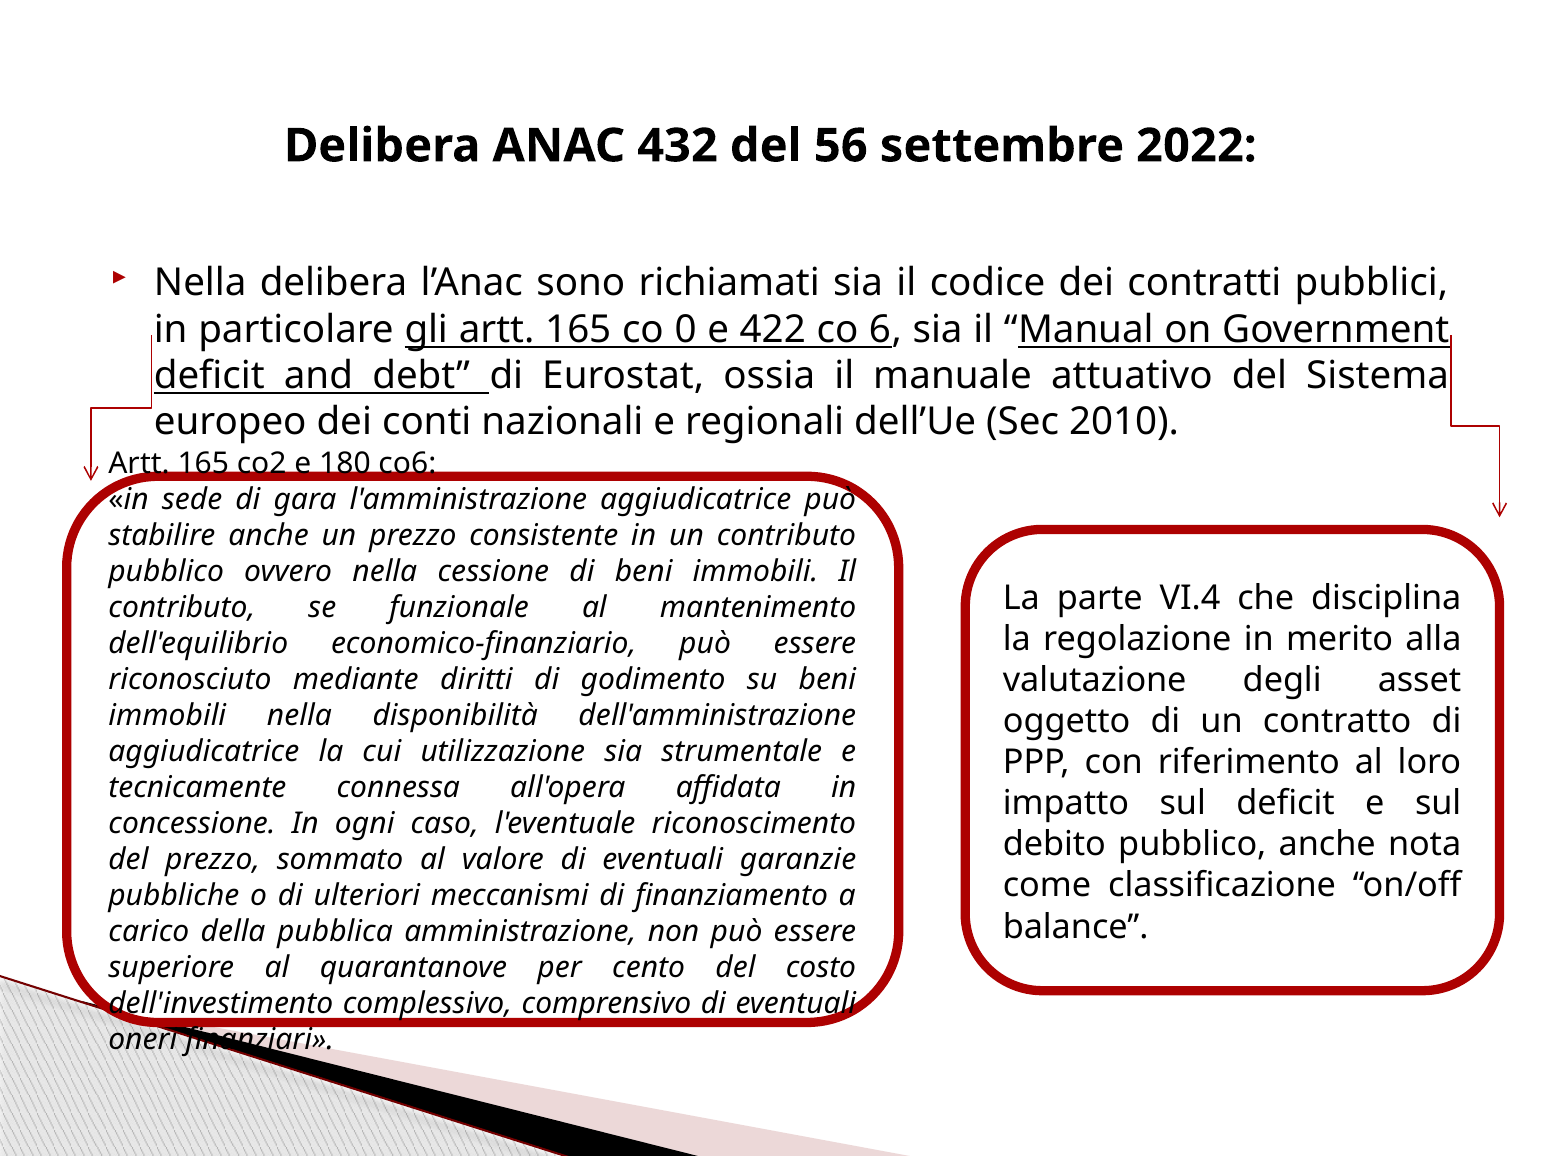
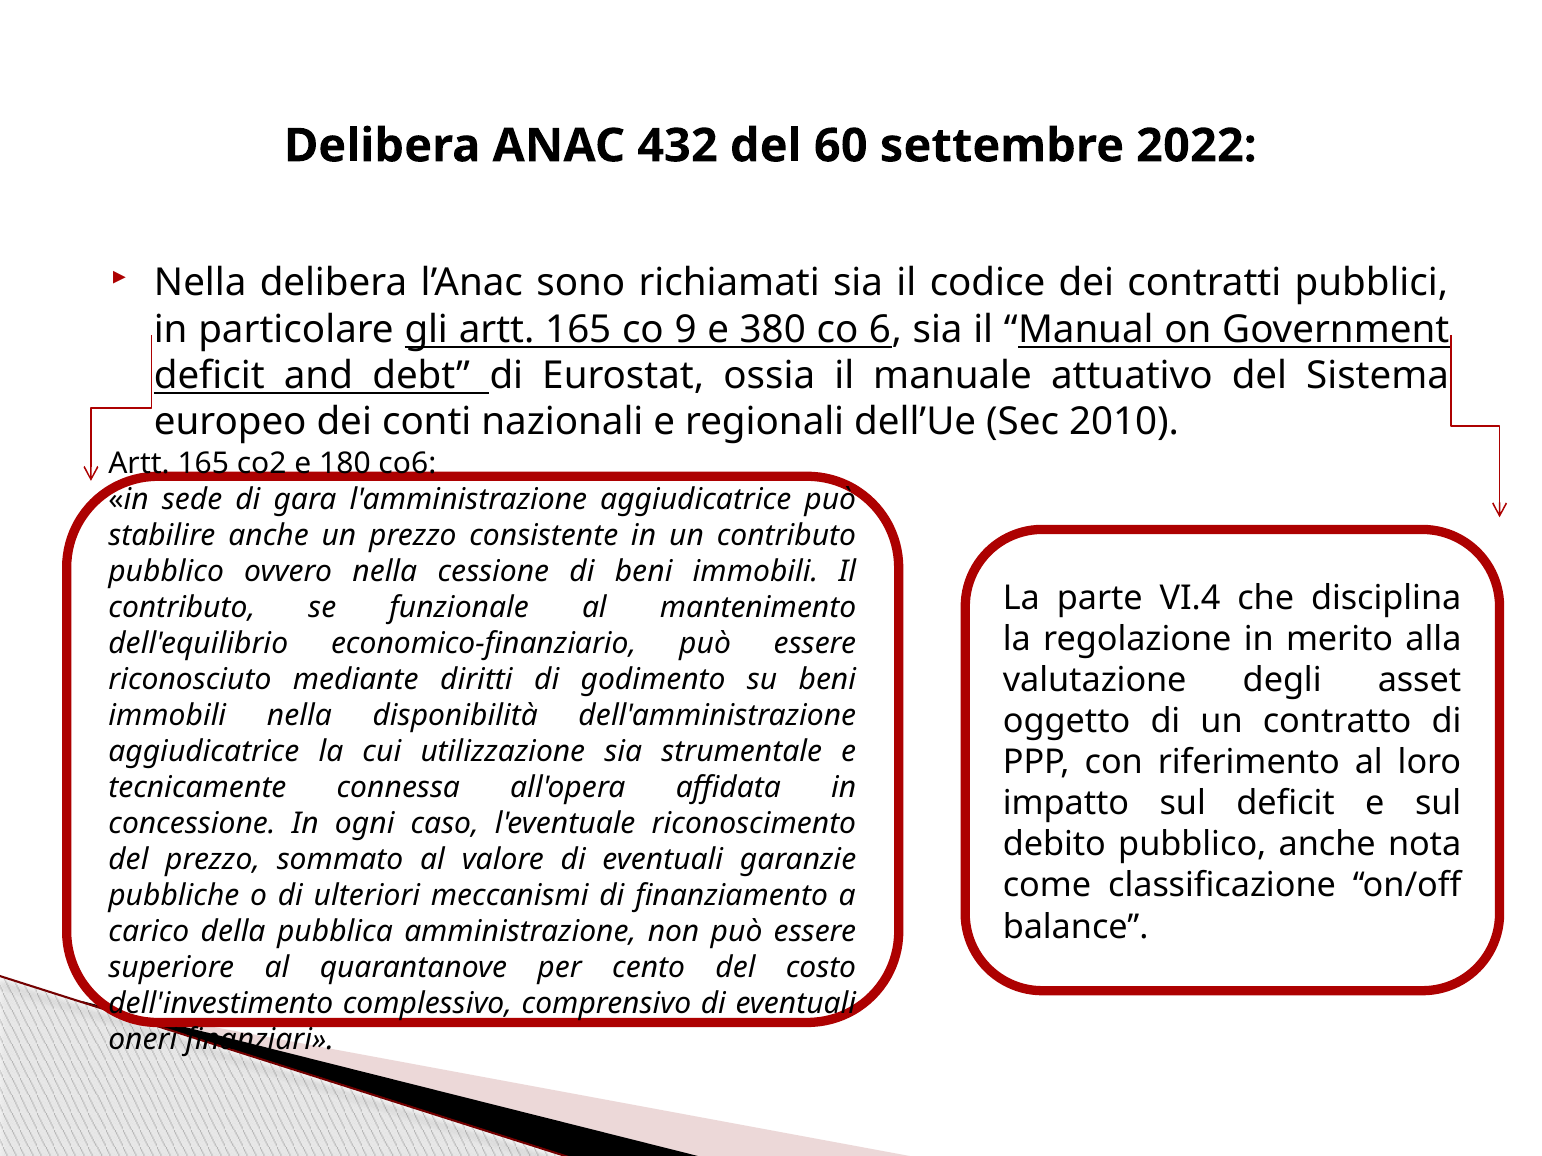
56: 56 -> 60
0: 0 -> 9
422: 422 -> 380
